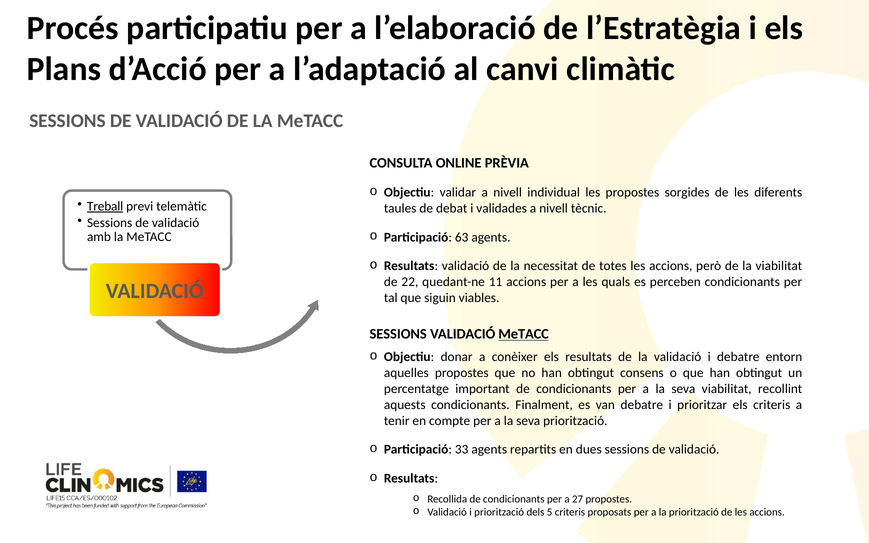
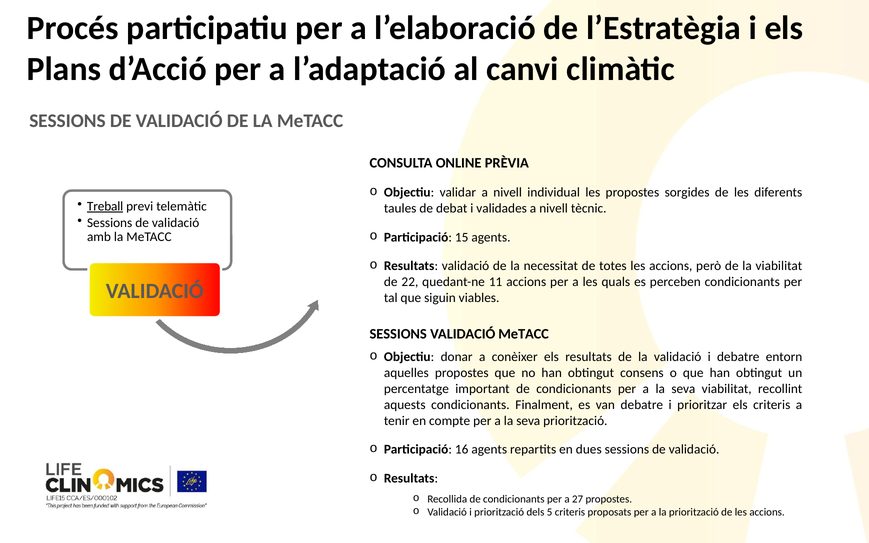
63: 63 -> 15
MeTACC at (524, 334) underline: present -> none
33: 33 -> 16
